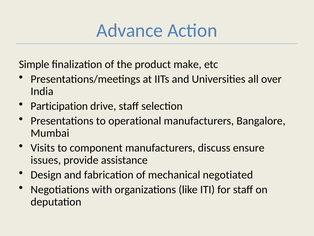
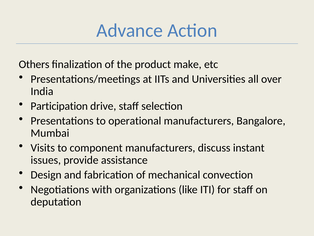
Simple: Simple -> Others
ensure: ensure -> instant
negotiated: negotiated -> convection
